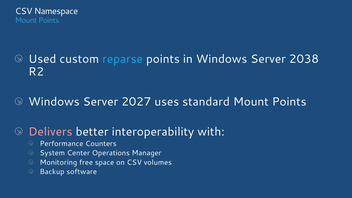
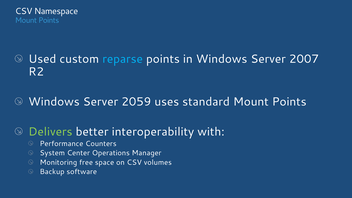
2038: 2038 -> 2007
2027: 2027 -> 2059
Delivers colour: pink -> light green
